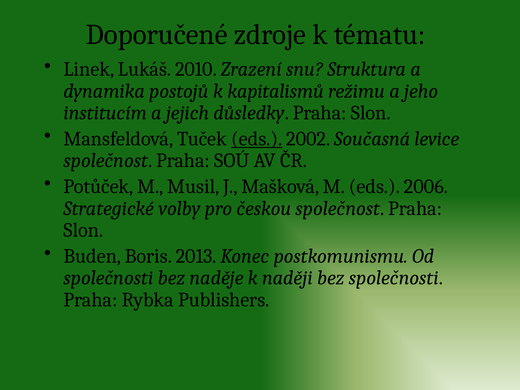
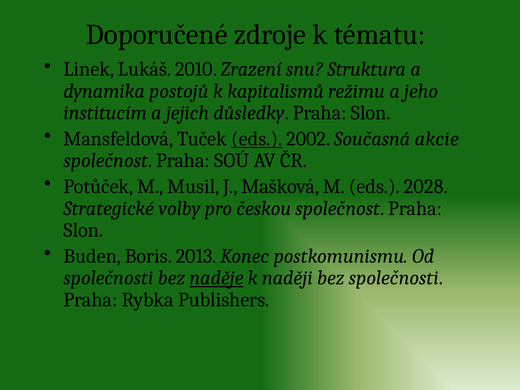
levice: levice -> akcie
2006: 2006 -> 2028
naděje underline: none -> present
